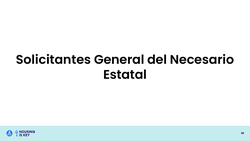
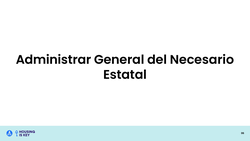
Solicitantes: Solicitantes -> Administrar
